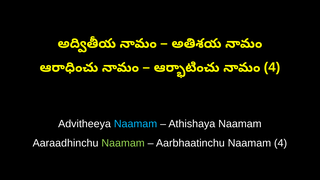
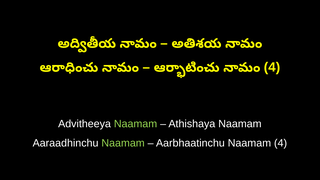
Naamam at (136, 124) colour: light blue -> light green
